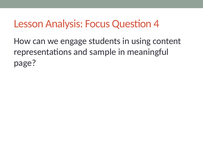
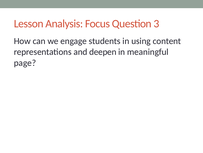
4: 4 -> 3
sample: sample -> deepen
